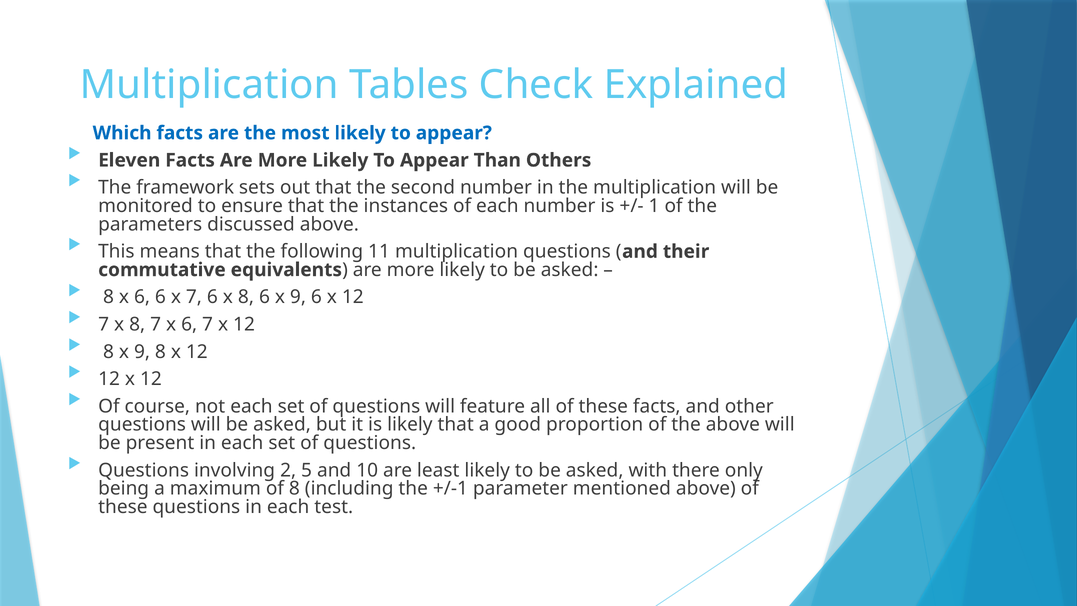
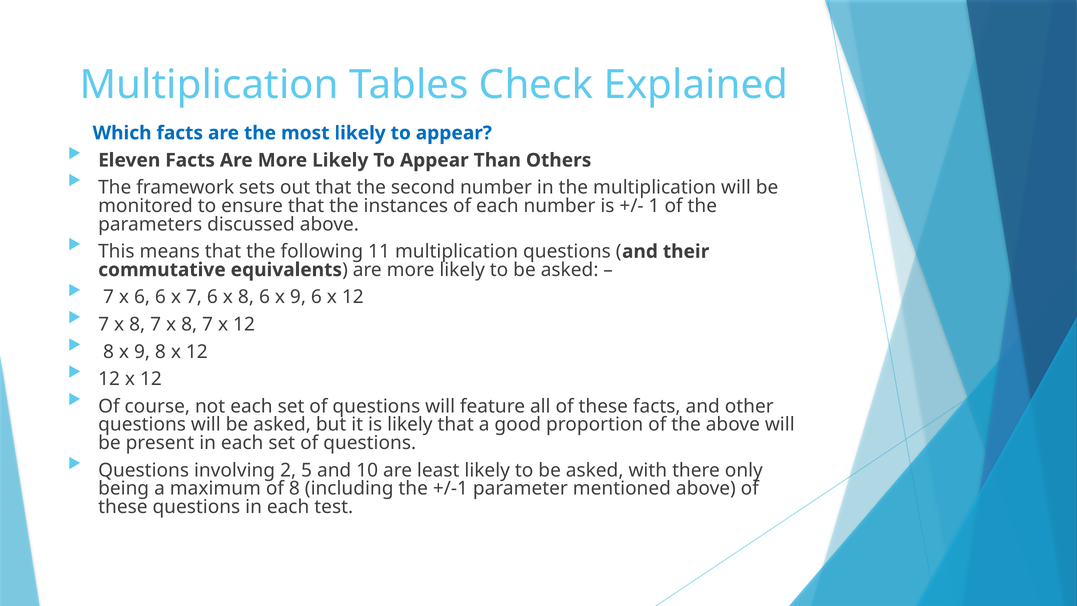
8 at (108, 297): 8 -> 7
8 7 x 6: 6 -> 8
